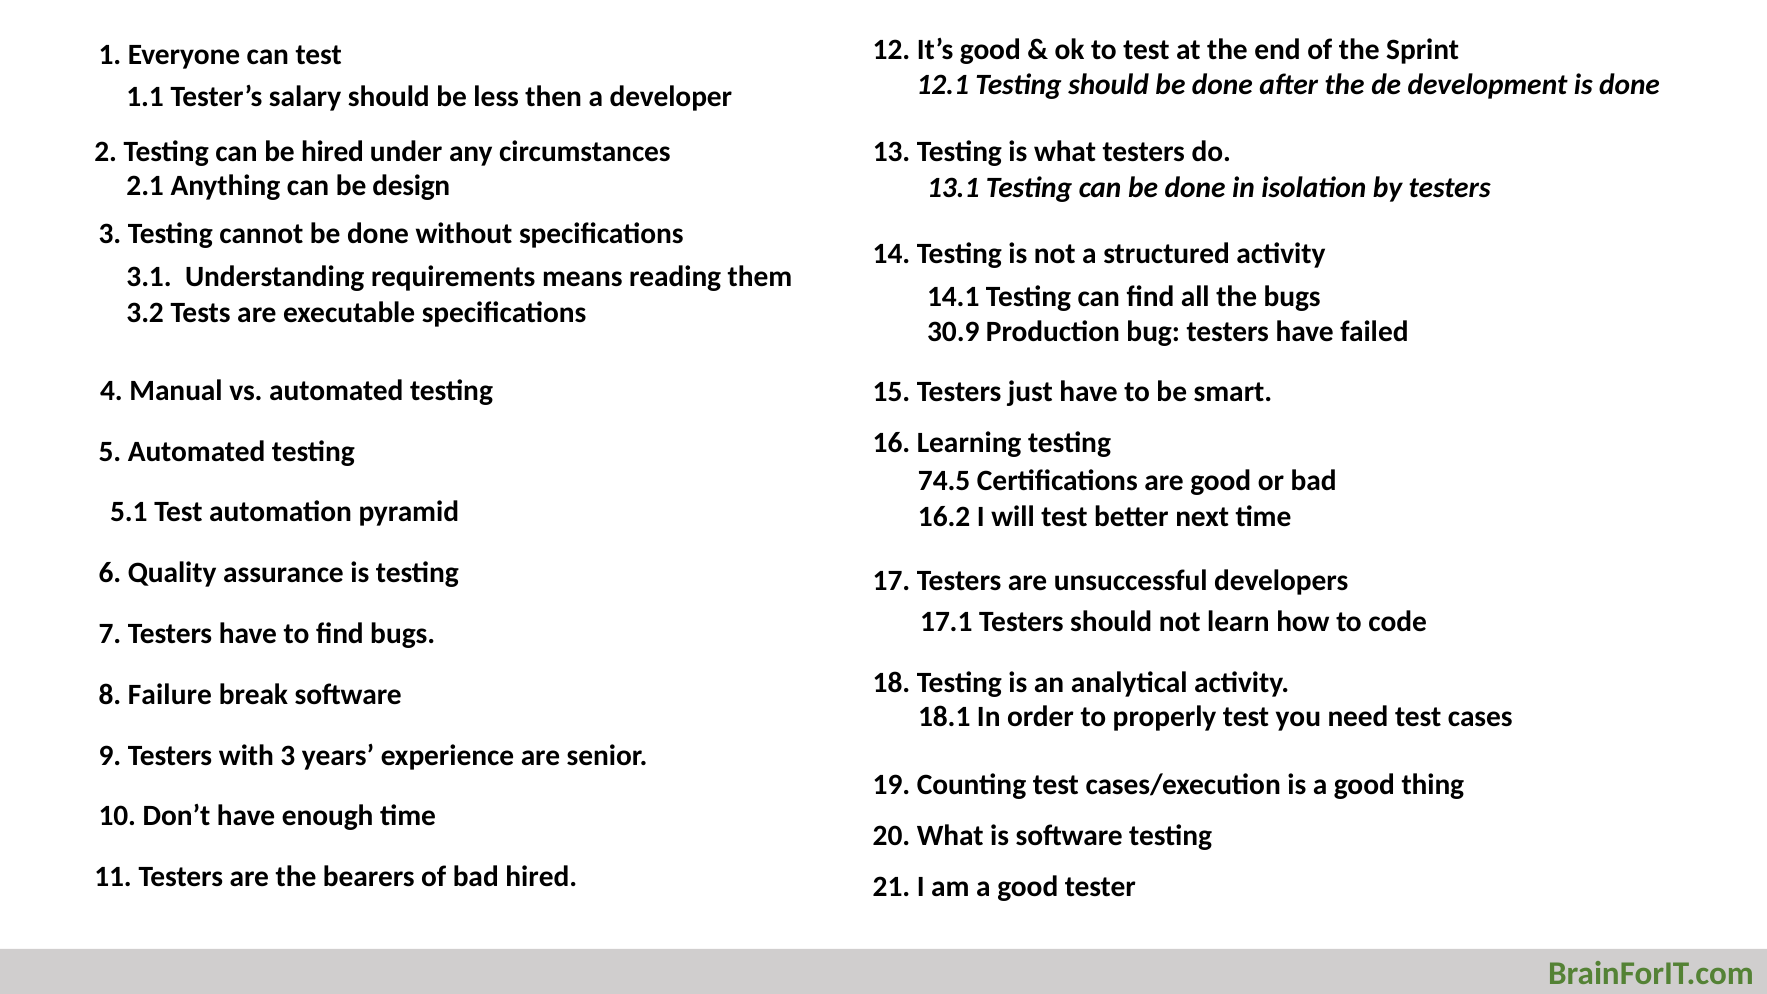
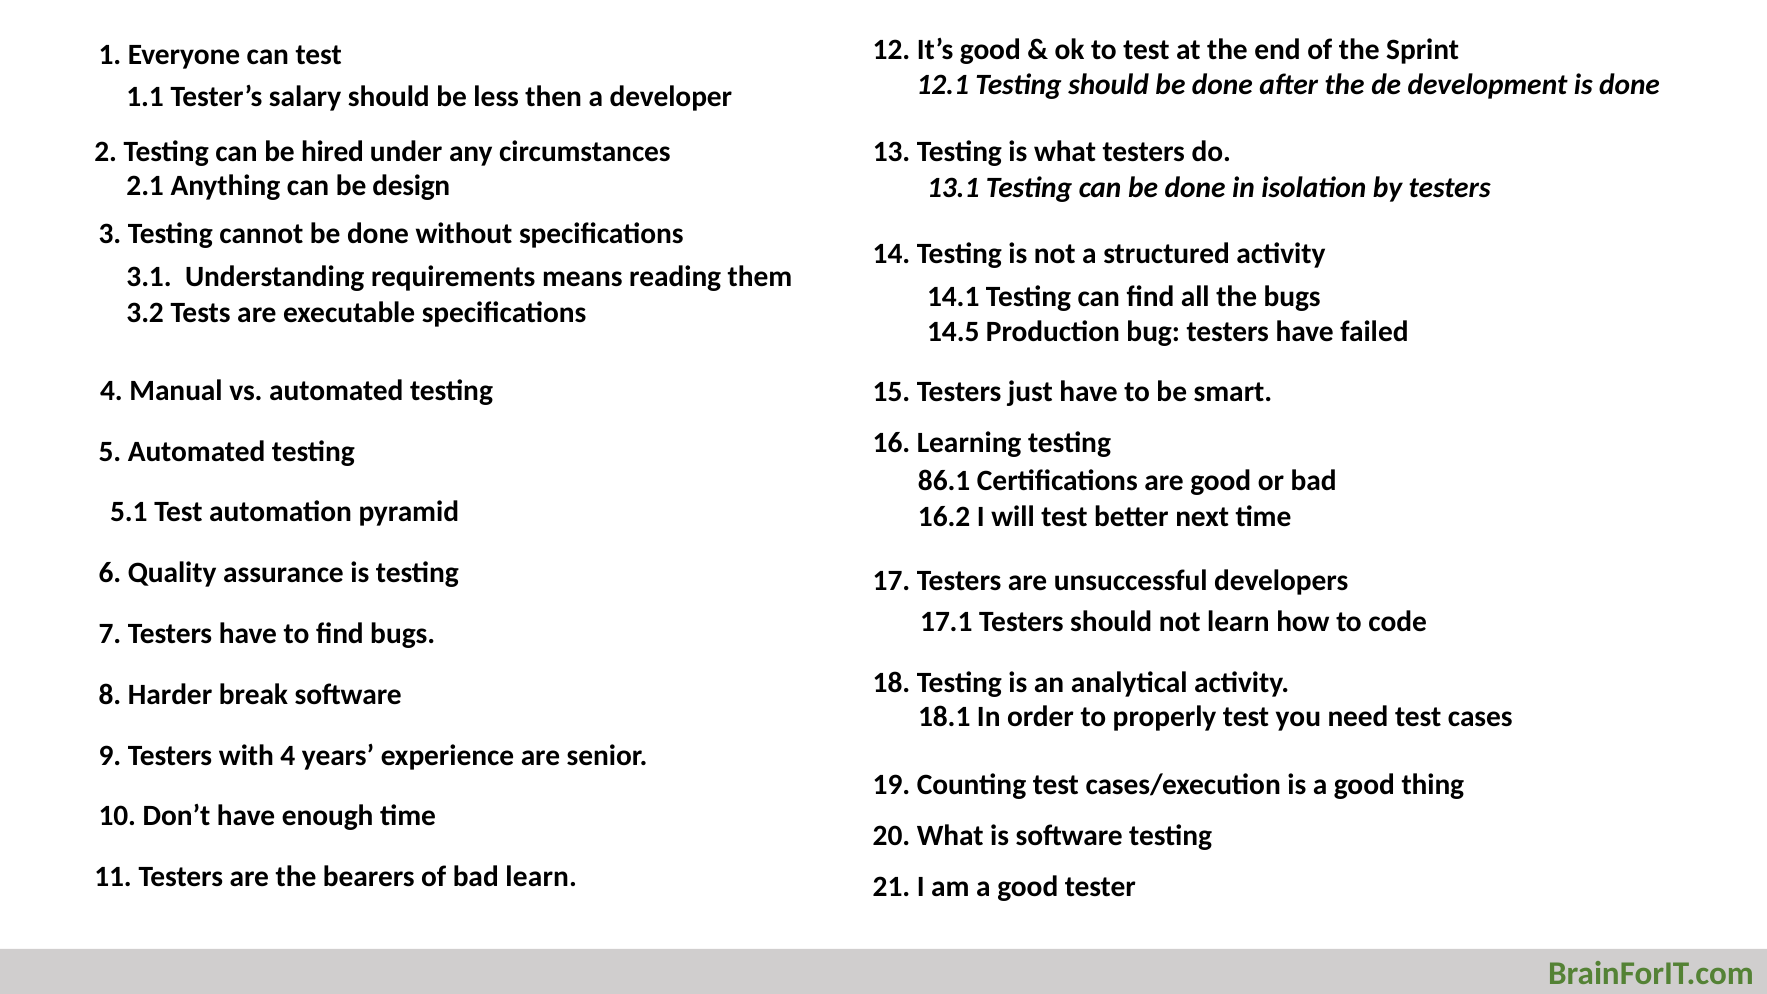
30.9: 30.9 -> 14.5
74.5: 74.5 -> 86.1
Failure: Failure -> Harder
with 3: 3 -> 4
bad hired: hired -> learn
